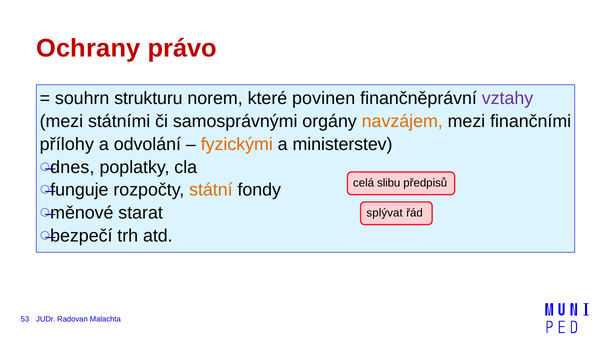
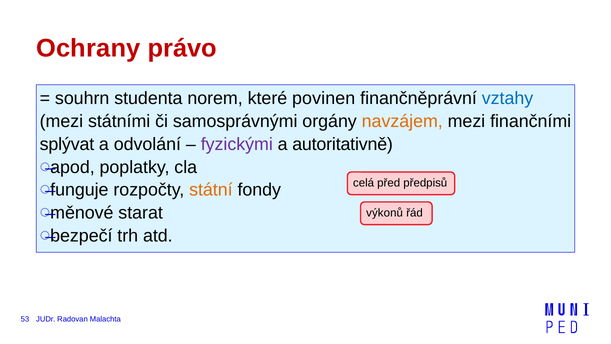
strukturu: strukturu -> studenta
vztahy colour: purple -> blue
přílohy: přílohy -> splývat
fyzickými colour: orange -> purple
ministerstev: ministerstev -> autoritativně
dnes: dnes -> apod
slibu: slibu -> před
splývat: splývat -> výkonů
